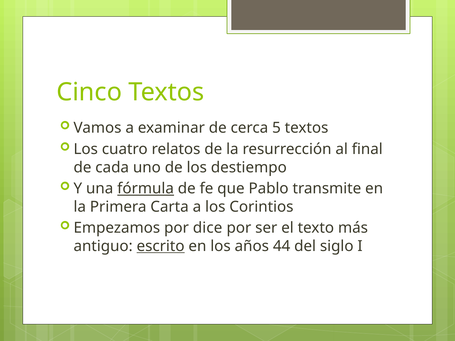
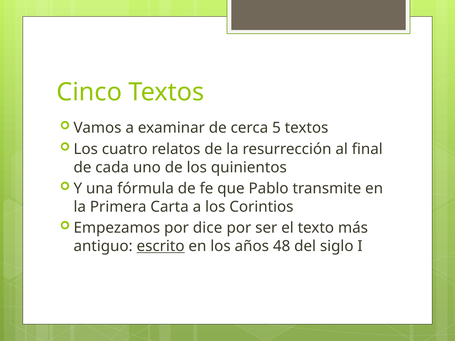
destiempo: destiempo -> quinientos
fórmula underline: present -> none
44: 44 -> 48
